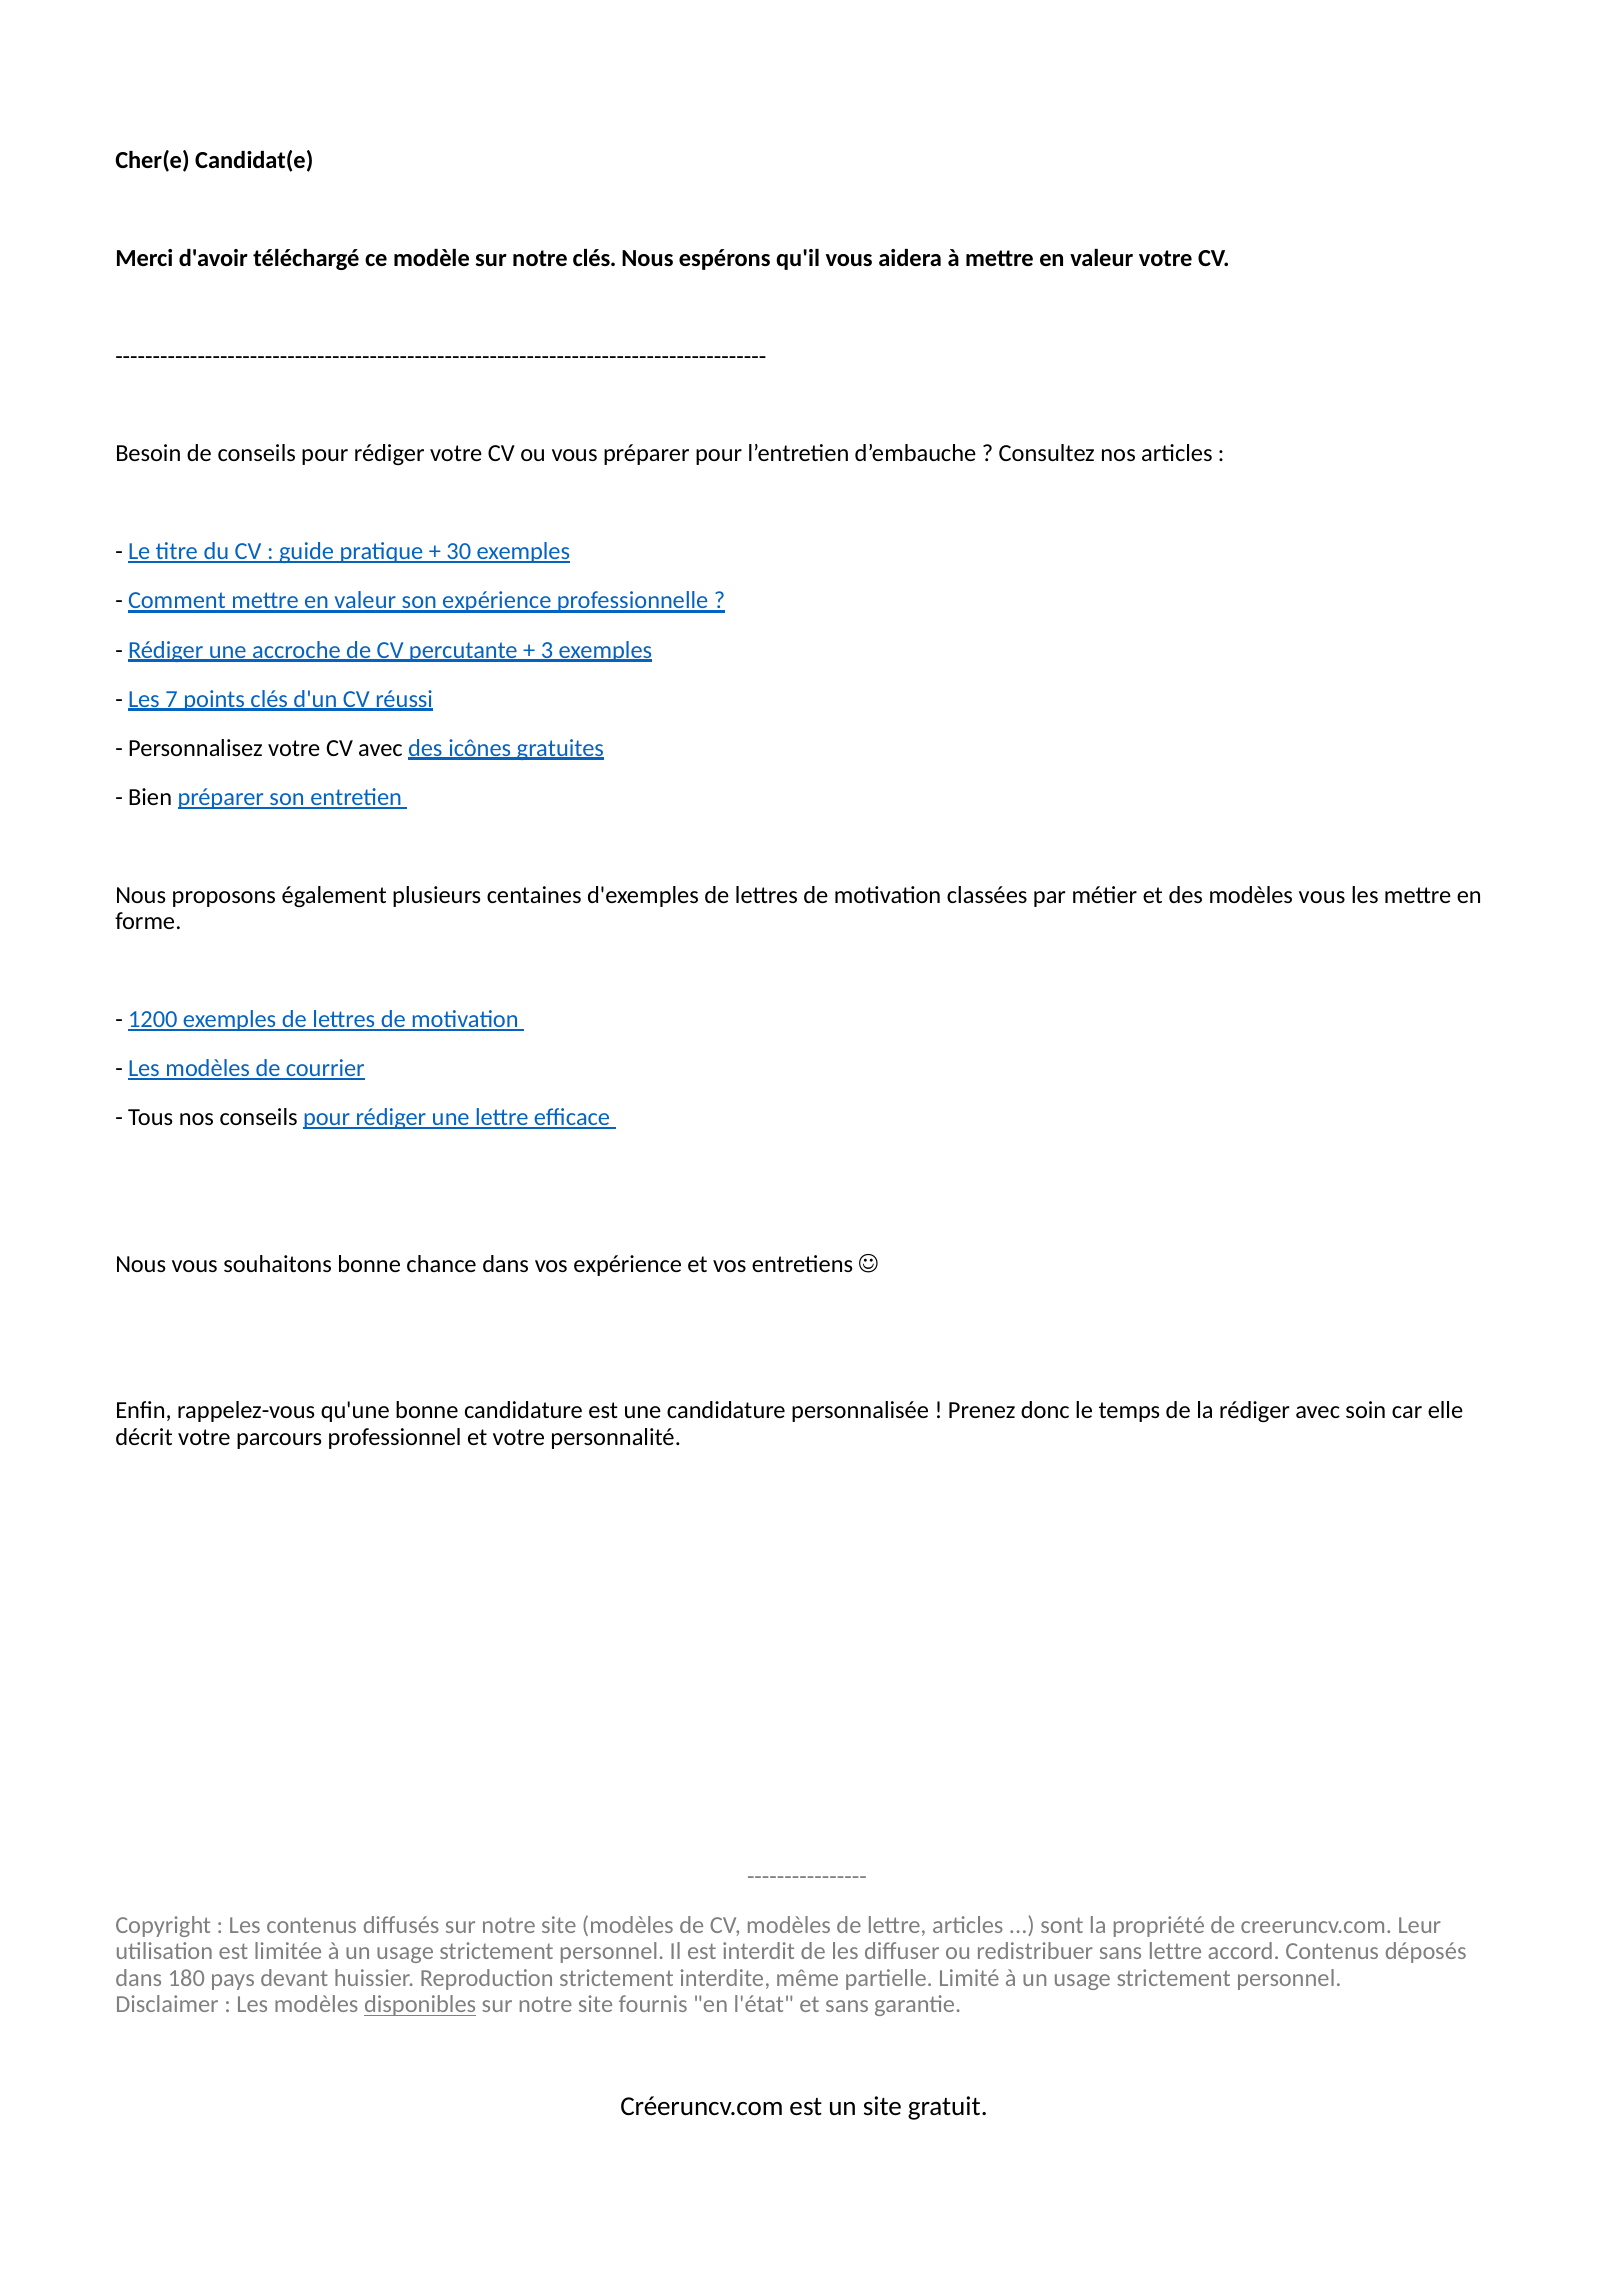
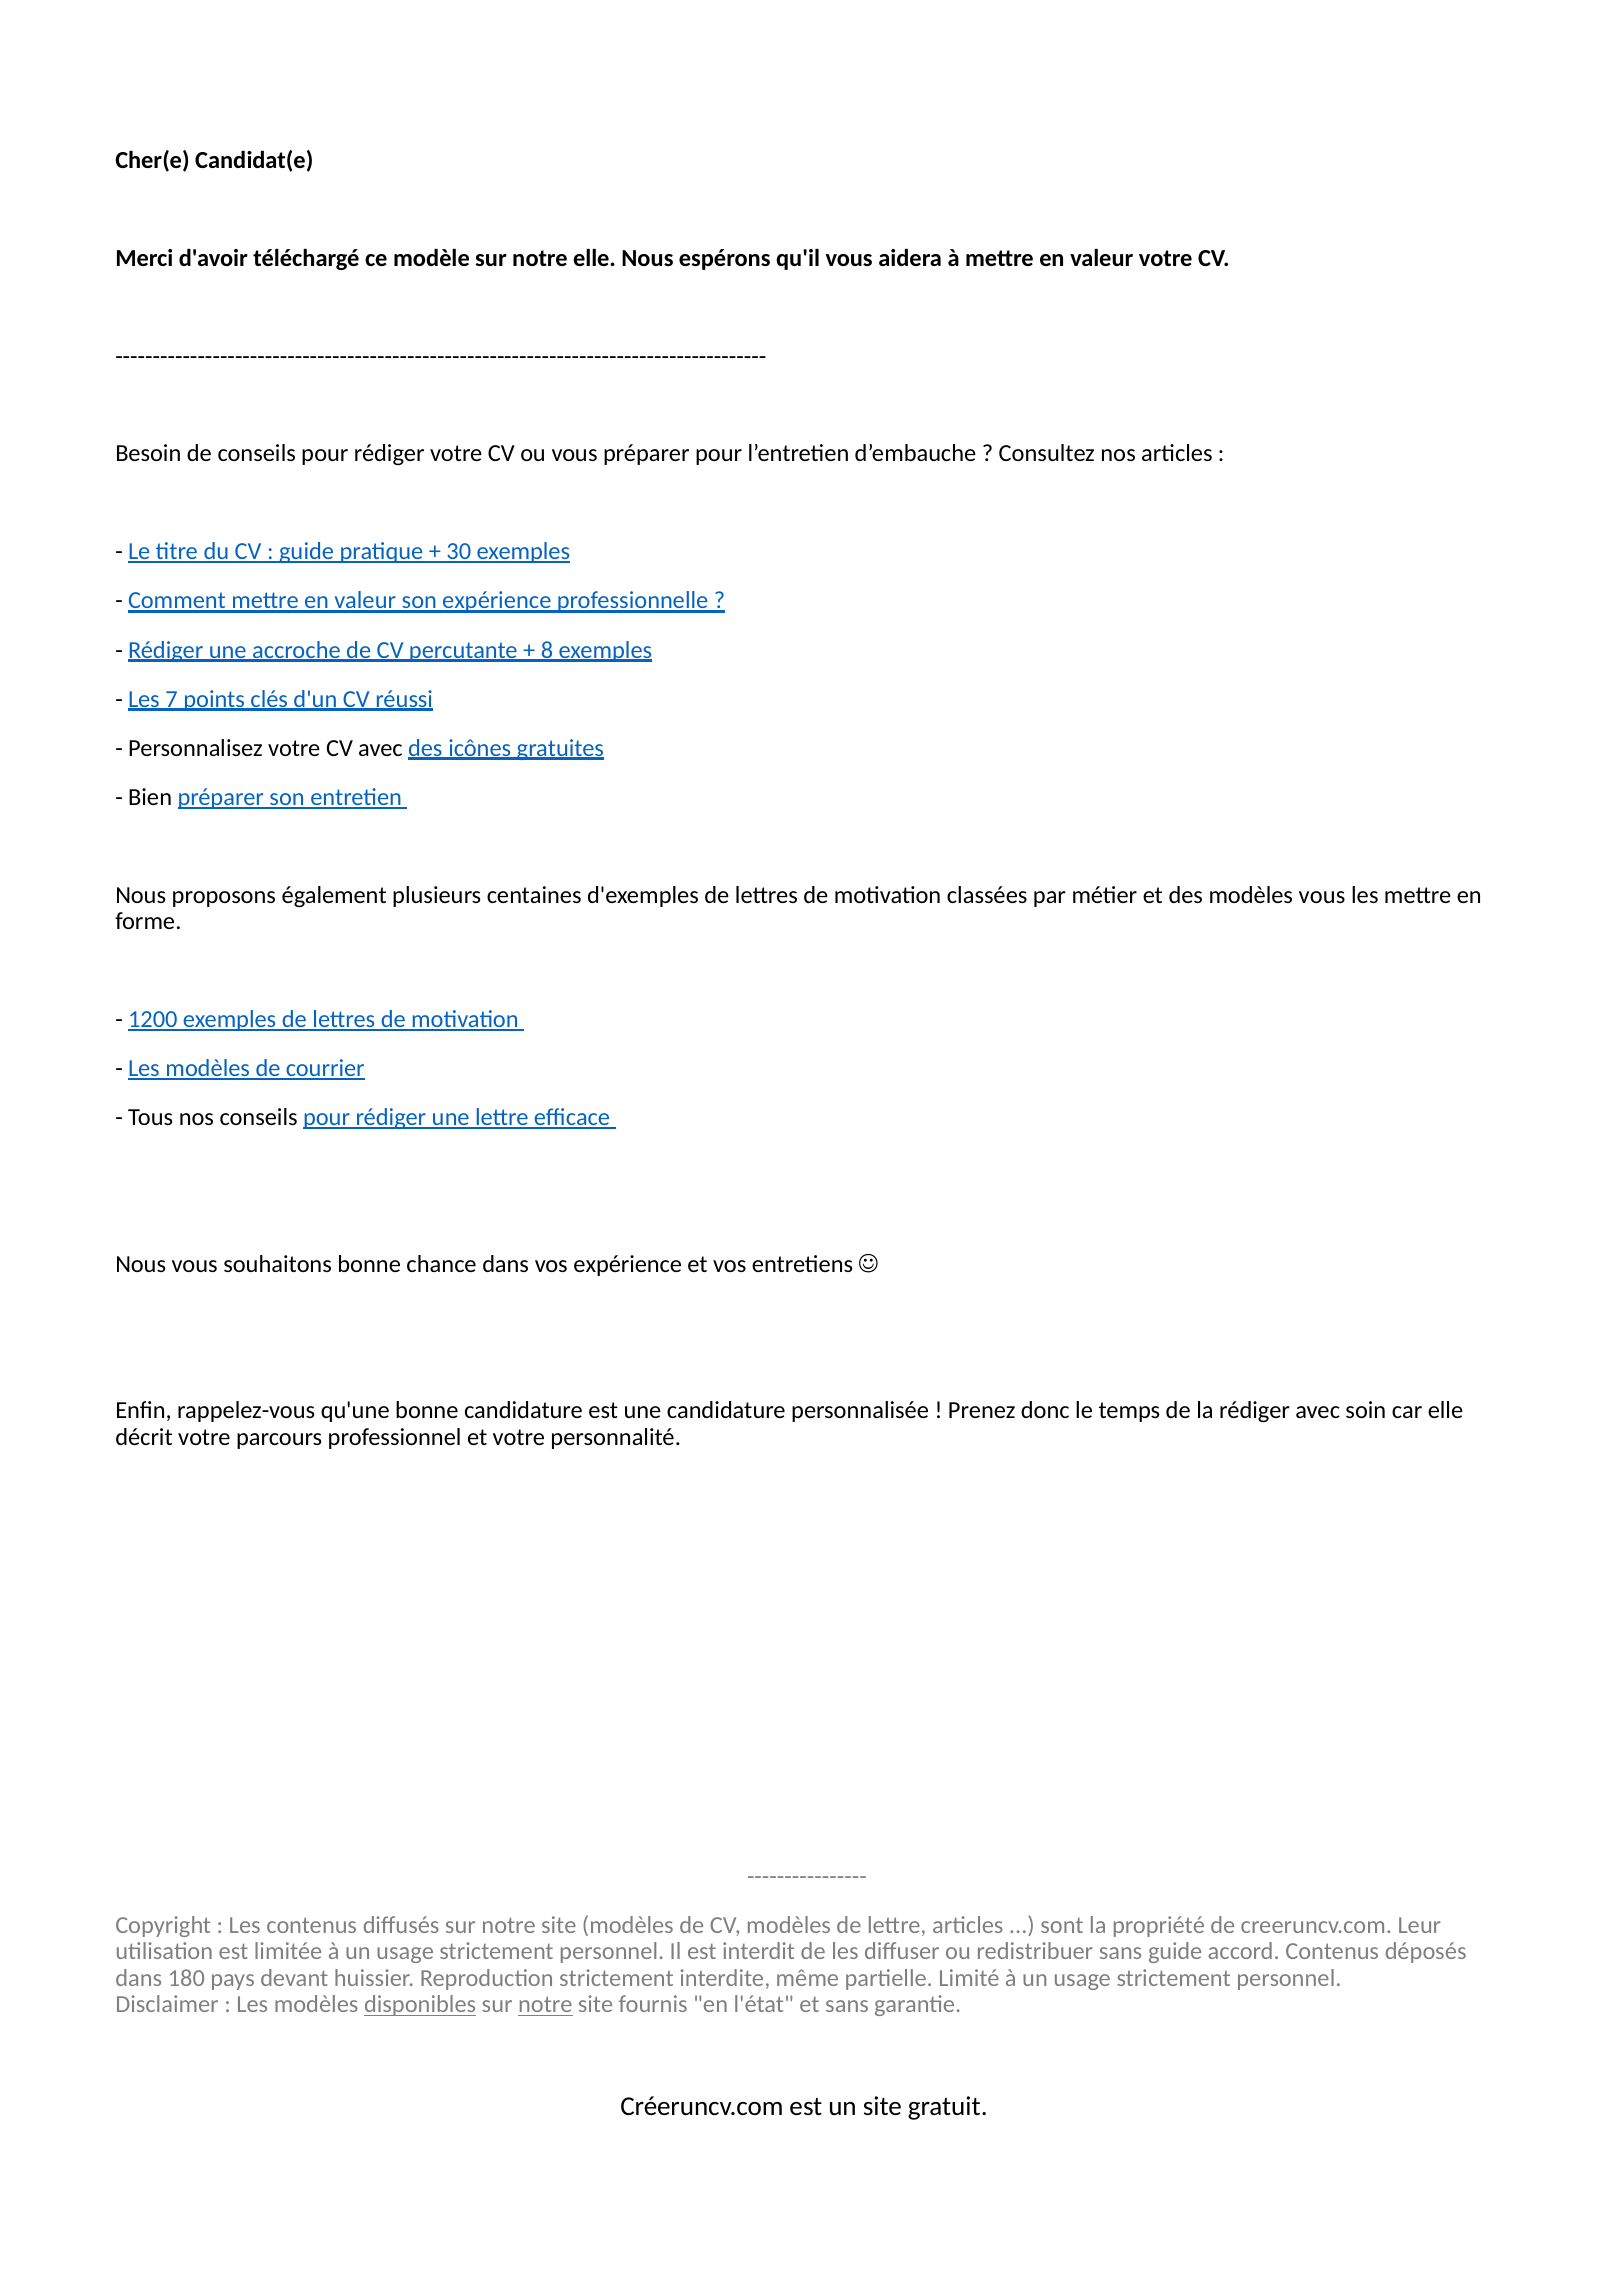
notre clés: clés -> elle
3: 3 -> 8
sans lettre: lettre -> guide
notre at (545, 2005) underline: none -> present
